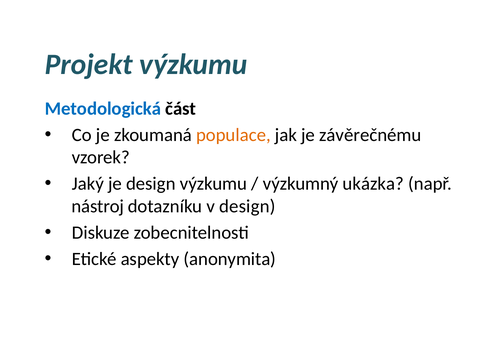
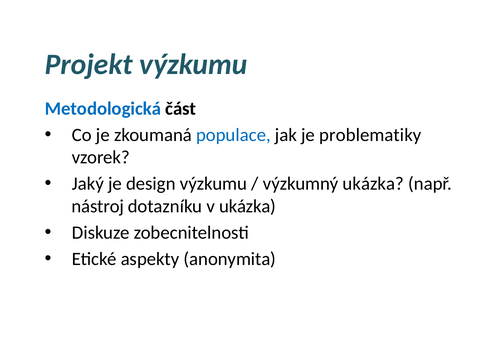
populace colour: orange -> blue
závěrečnému: závěrečnému -> problematiky
v design: design -> ukázka
